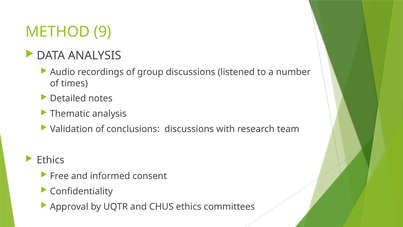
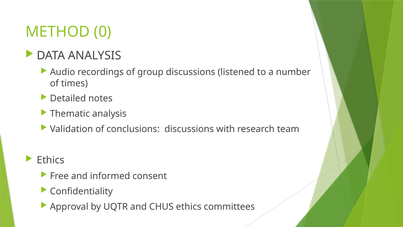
9: 9 -> 0
